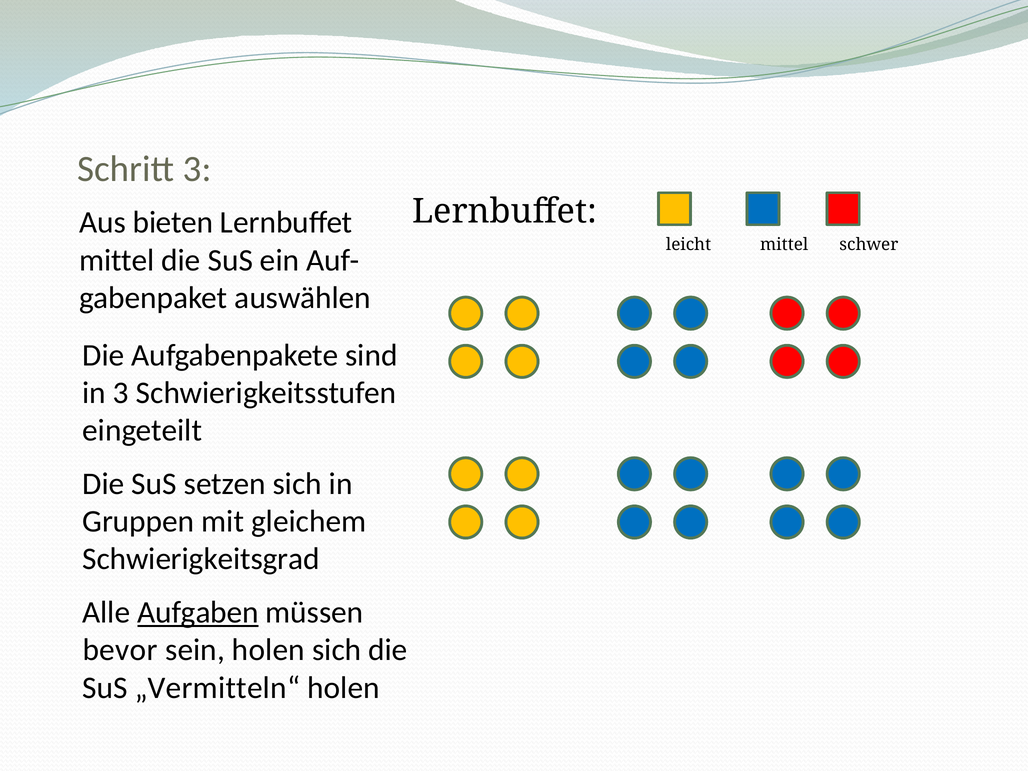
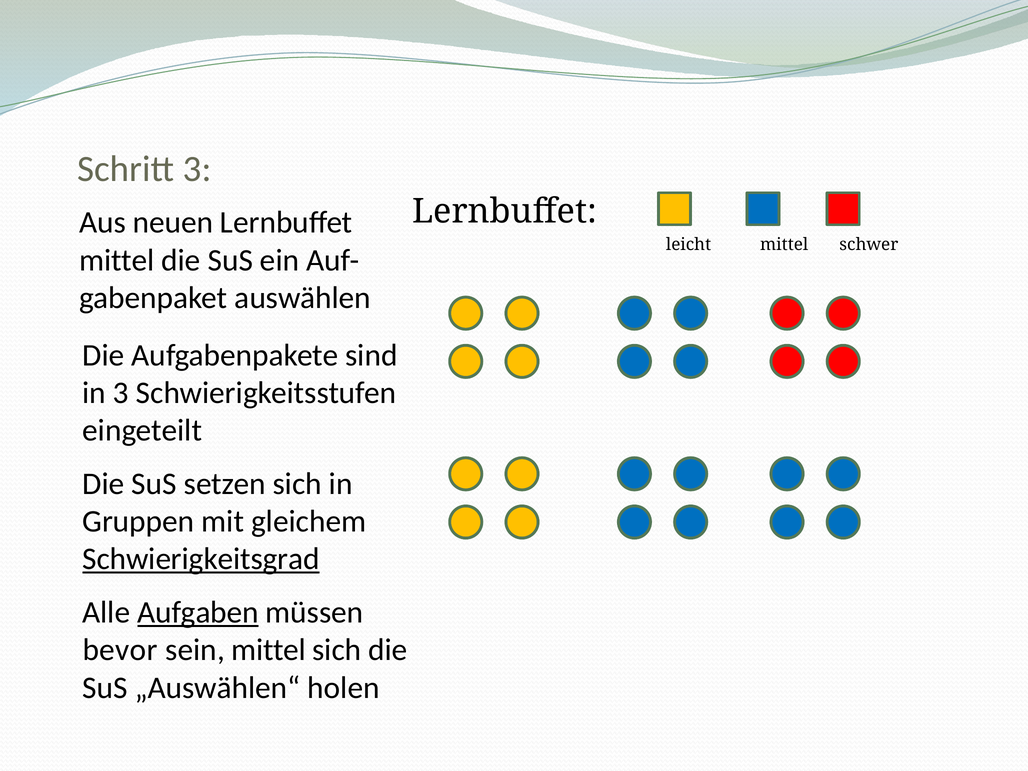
bieten: bieten -> neuen
Schwierigkeitsgrad underline: none -> present
sein holen: holen -> mittel
„Vermitteln“: „Vermitteln“ -> „Auswählen“
